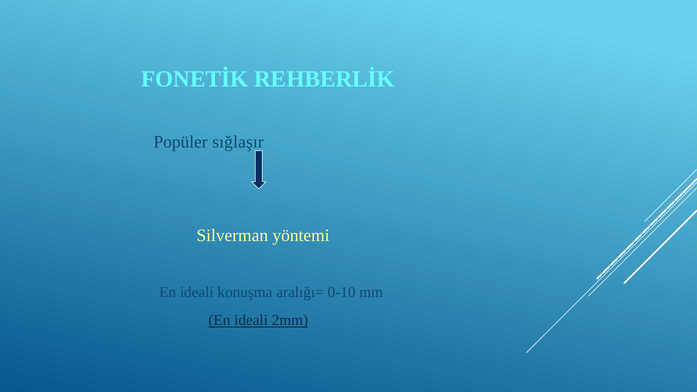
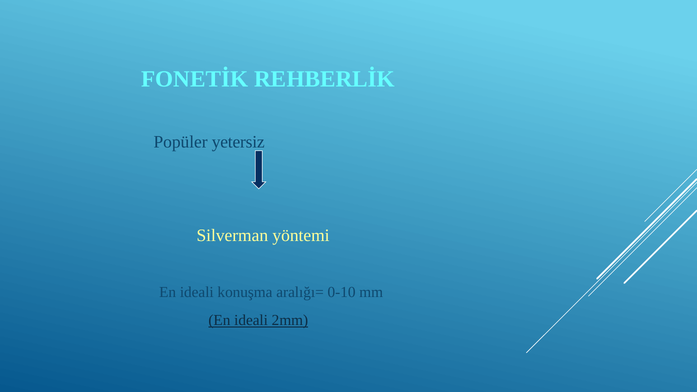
sığlaşır: sığlaşır -> yetersiz
